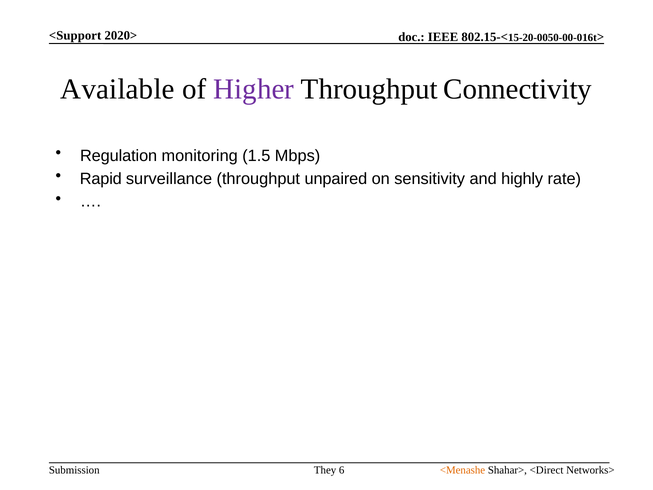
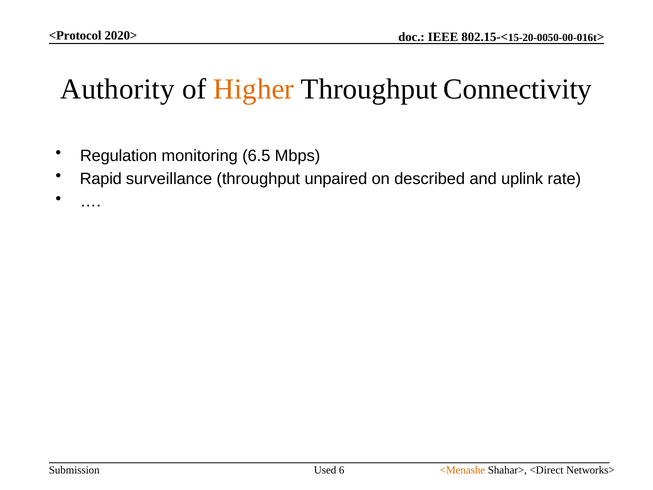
<Support: <Support -> <Protocol
Available: Available -> Authority
Higher colour: purple -> orange
1.5: 1.5 -> 6.5
sensitivity: sensitivity -> described
highly: highly -> uplink
They: They -> Used
